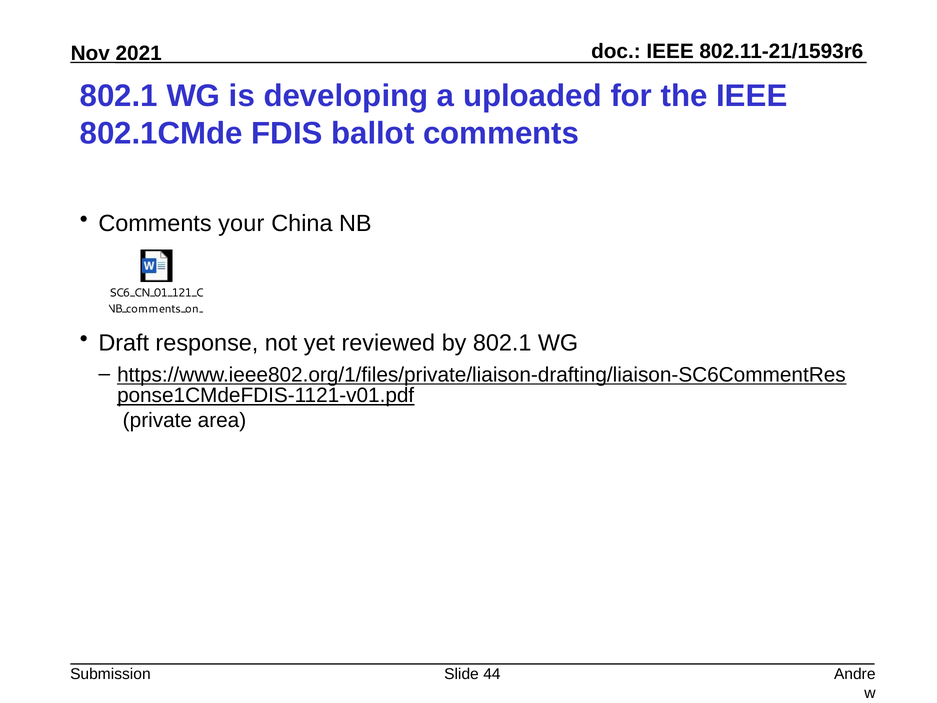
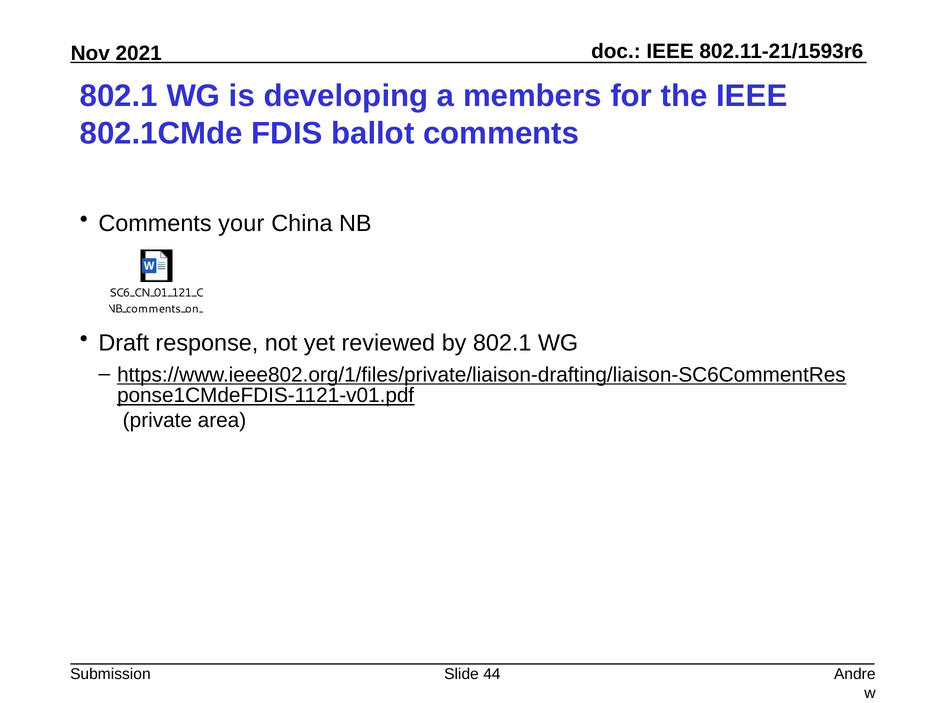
uploaded: uploaded -> members
